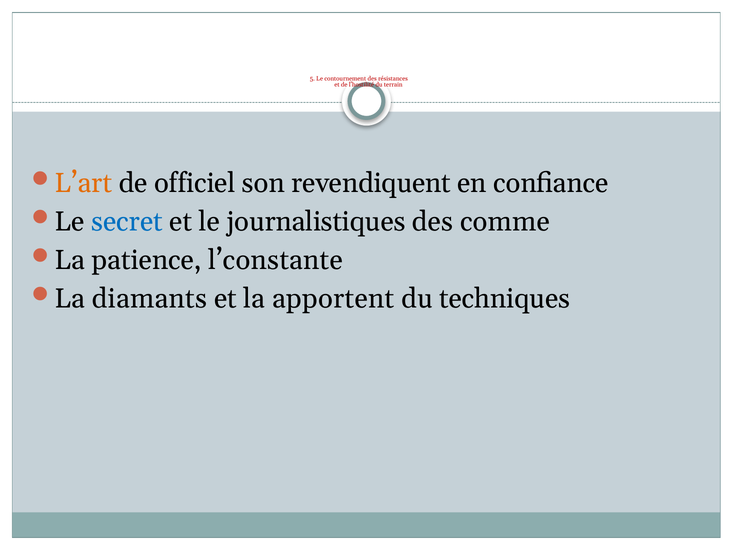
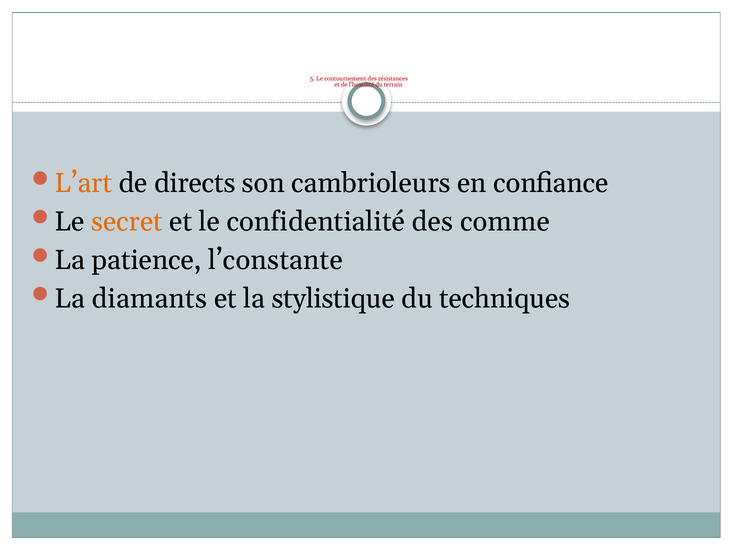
officiel: officiel -> directs
revendiquent: revendiquent -> cambrioleurs
secret colour: blue -> orange
journalistiques: journalistiques -> confidentialité
apportent: apportent -> stylistique
